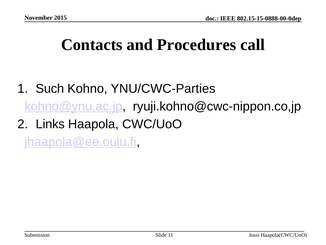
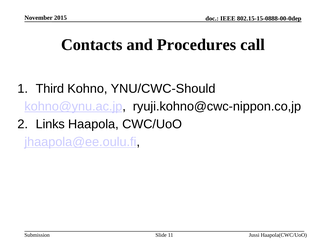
Such: Such -> Third
YNU/CWC-Parties: YNU/CWC-Parties -> YNU/CWC-Should
